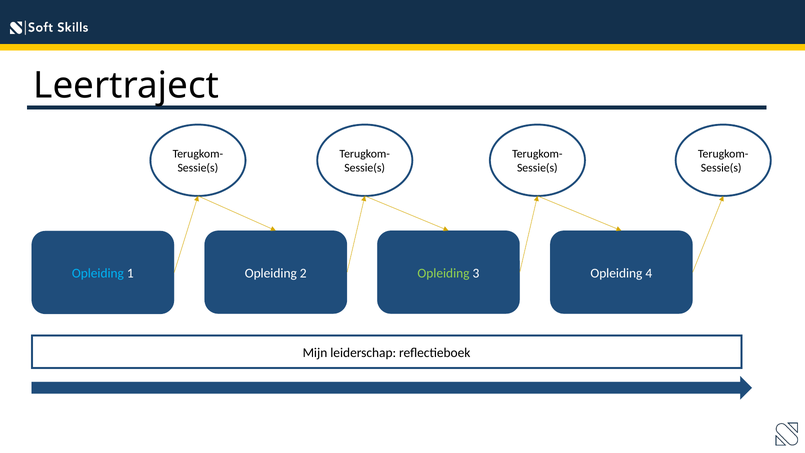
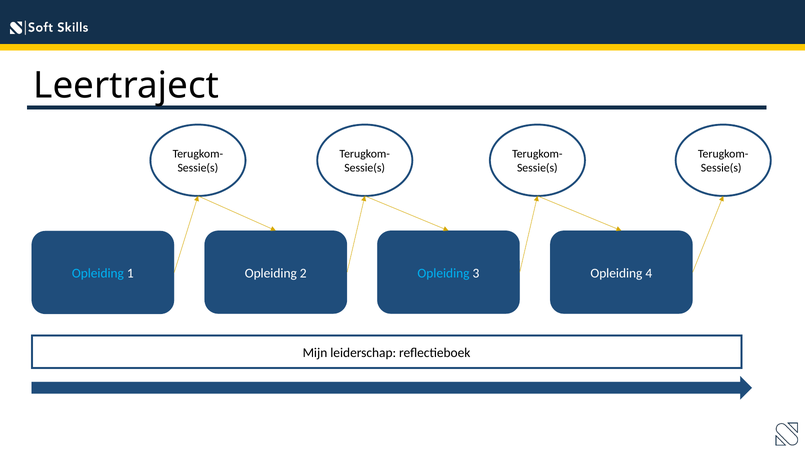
Opleiding at (443, 273) colour: light green -> light blue
